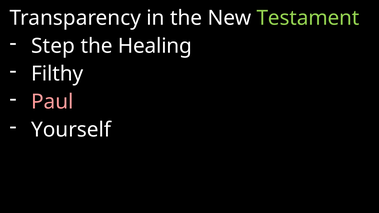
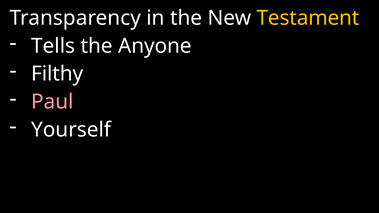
Testament colour: light green -> yellow
Step: Step -> Tells
Healing: Healing -> Anyone
